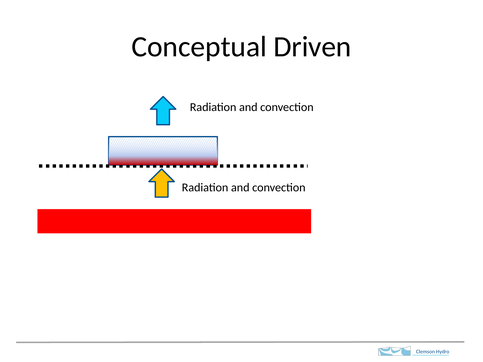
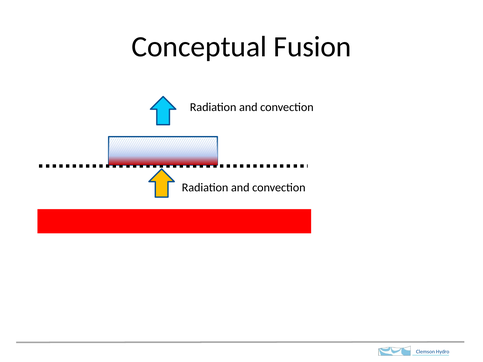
Driven: Driven -> Fusion
